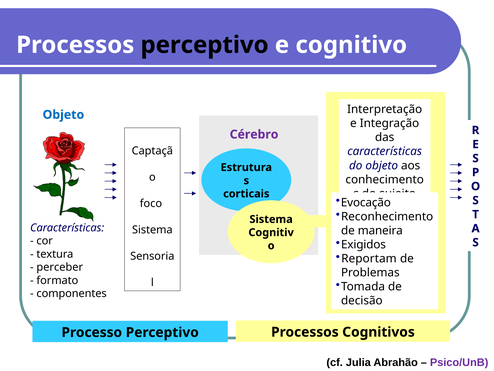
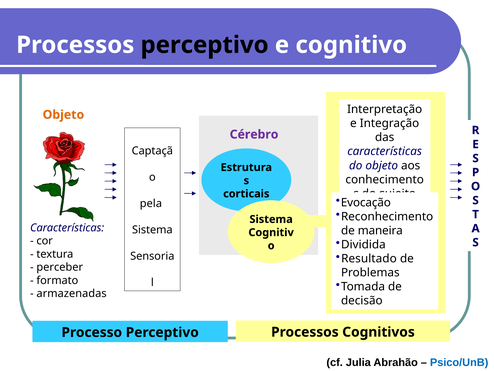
Objeto at (63, 115) colour: blue -> orange
foco: foco -> pela
Exigidos: Exigidos -> Dividida
Reportam: Reportam -> Resultado
componentes: componentes -> armazenadas
Psico/UnB colour: purple -> blue
